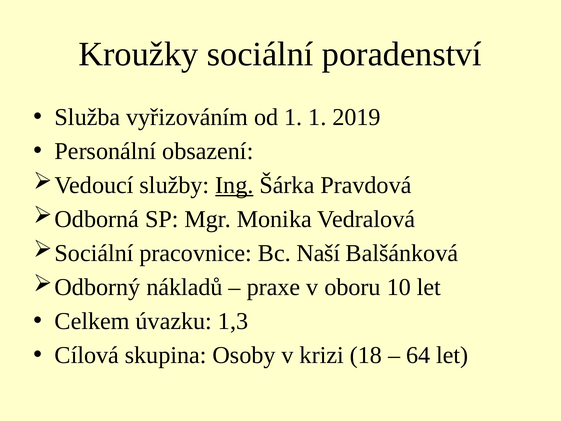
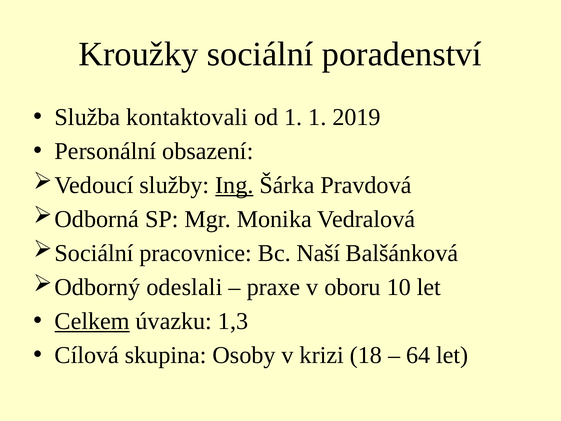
vyřizováním: vyřizováním -> kontaktovali
nákladů: nákladů -> odeslali
Celkem underline: none -> present
